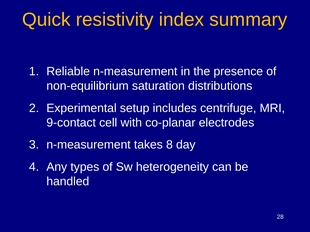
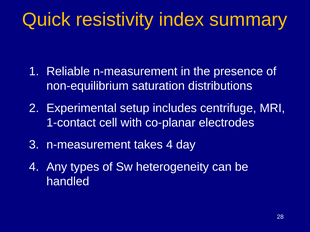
9-contact: 9-contact -> 1-contact
takes 8: 8 -> 4
